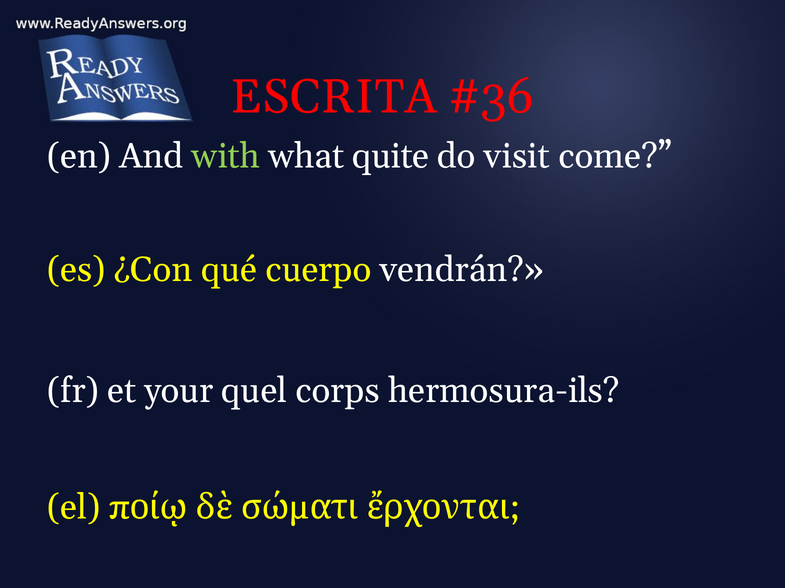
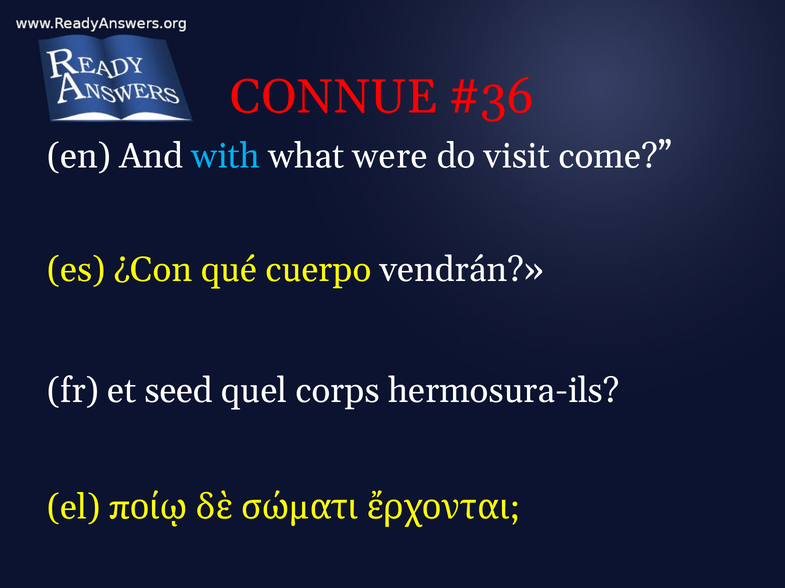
ESCRITA: ESCRITA -> CONNUE
with colour: light green -> light blue
quite: quite -> were
your: your -> seed
